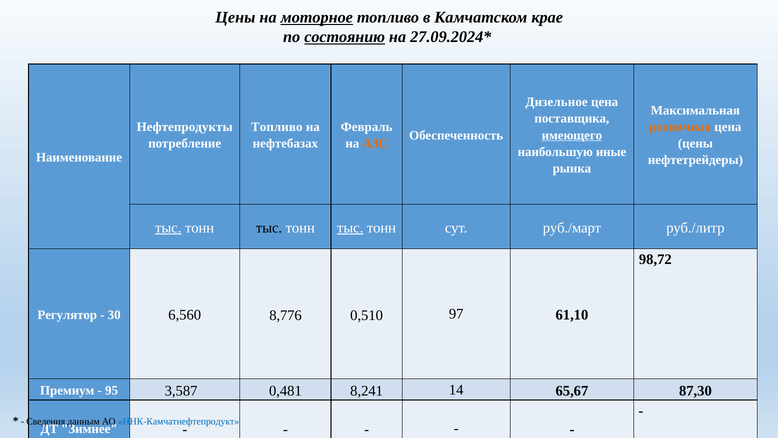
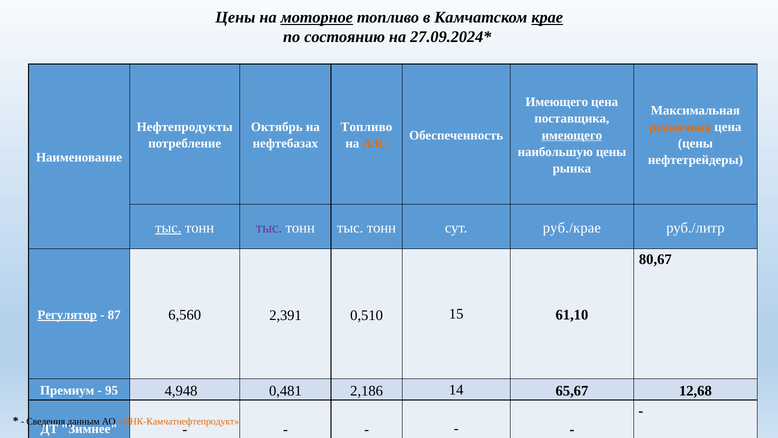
крае underline: none -> present
состоянию underline: present -> none
Дизельное at (557, 102): Дизельное -> Имеющего
Топливо at (277, 127): Топливо -> Октябрь
Февраль at (367, 127): Февраль -> Топливо
наибольшую иные: иные -> цены
тыс at (269, 228) colour: black -> purple
тыс at (350, 228) underline: present -> none
руб./март: руб./март -> руб./крае
98,72: 98,72 -> 80,67
Регулятор underline: none -> present
30: 30 -> 87
8,776: 8,776 -> 2,391
0,510 97: 97 -> 15
3,587: 3,587 -> 4,948
8,241: 8,241 -> 2,186
87,30: 87,30 -> 12,68
ННК-Камчатнефтепродукт colour: blue -> orange
